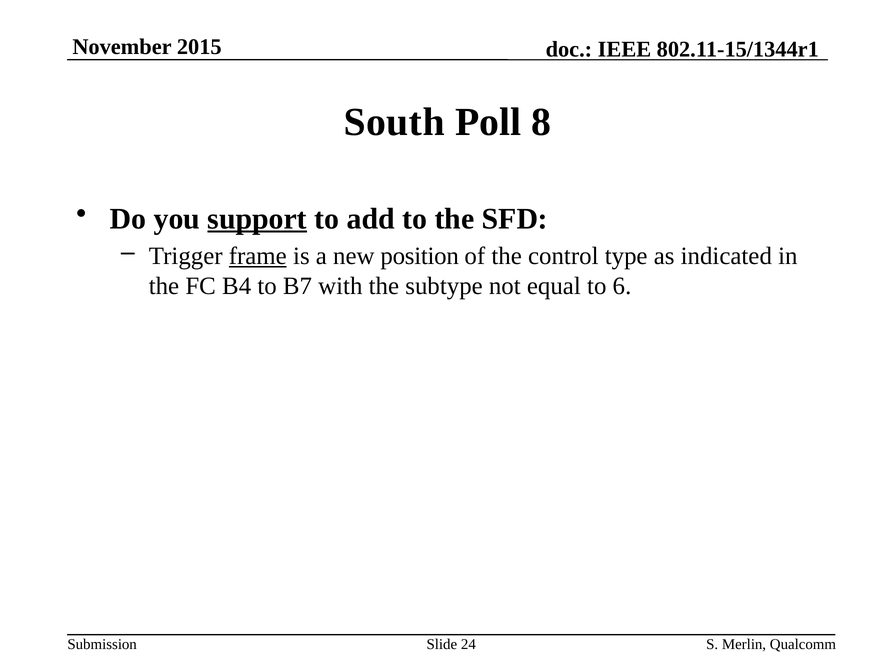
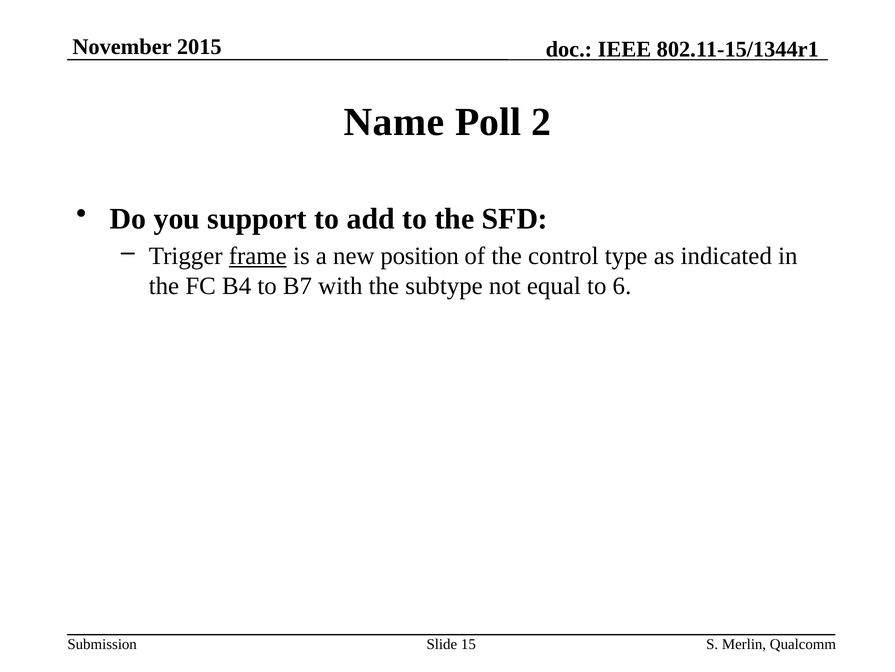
South: South -> Name
8: 8 -> 2
support underline: present -> none
24: 24 -> 15
